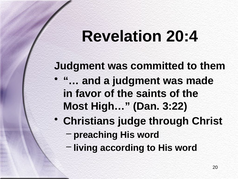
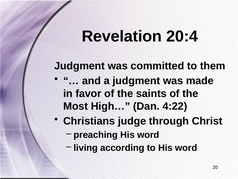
3:22: 3:22 -> 4:22
